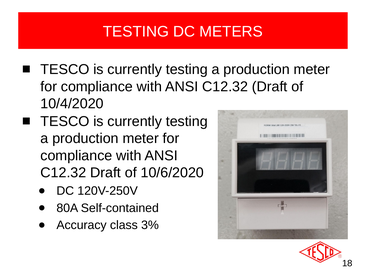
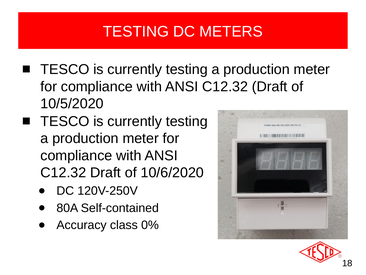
10/4/2020: 10/4/2020 -> 10/5/2020
3%: 3% -> 0%
